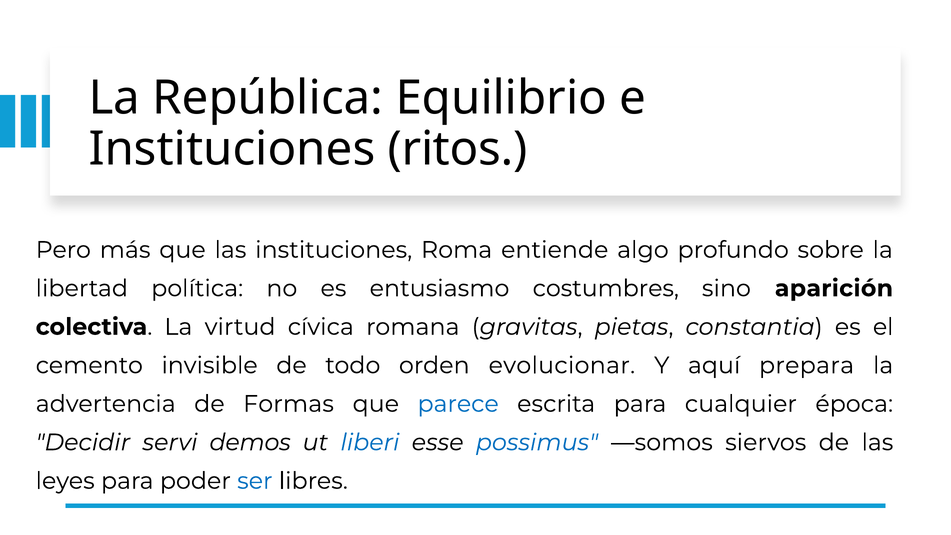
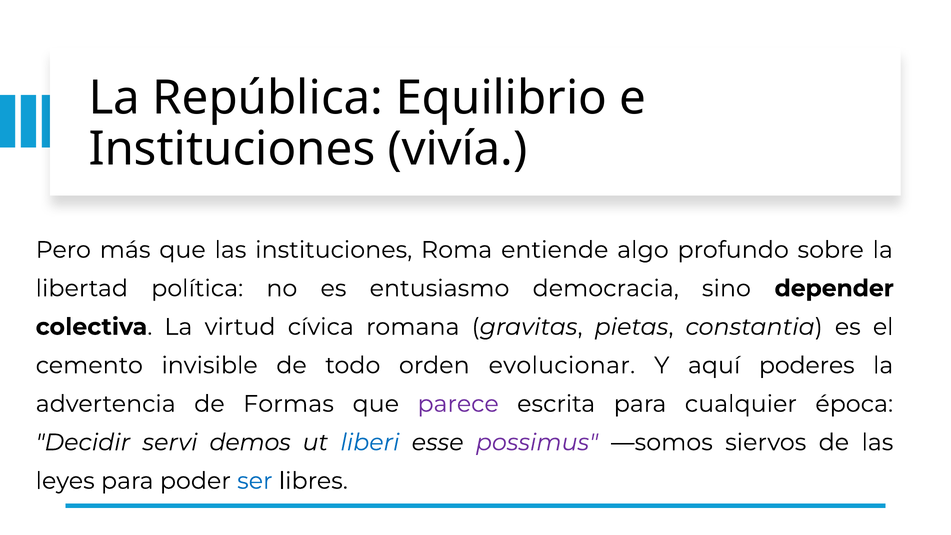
ritos: ritos -> vivía
costumbres: costumbres -> democracia
aparición: aparición -> depender
prepara: prepara -> poderes
parece colour: blue -> purple
possimus colour: blue -> purple
